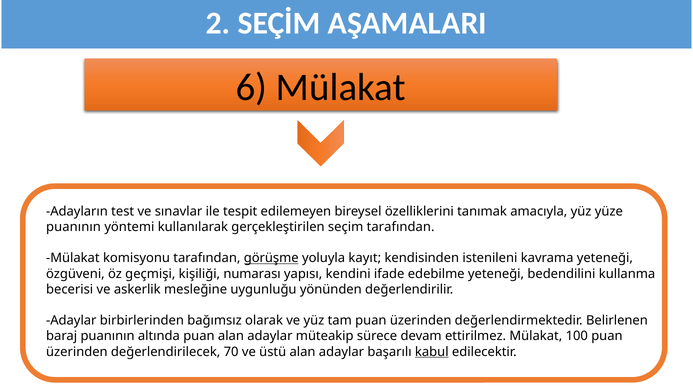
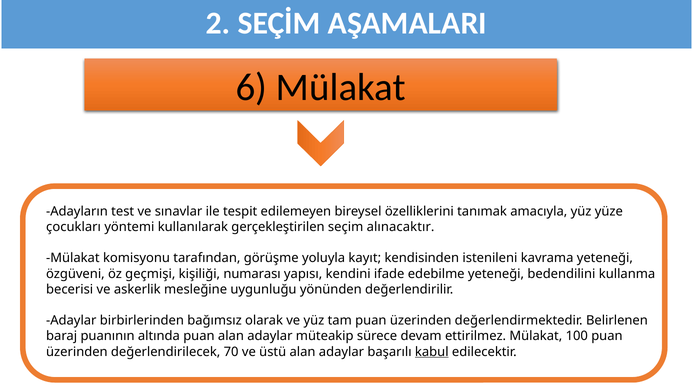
puanının at (74, 227): puanının -> çocukları
seçim tarafından: tarafından -> alınacaktır
görüşme underline: present -> none
